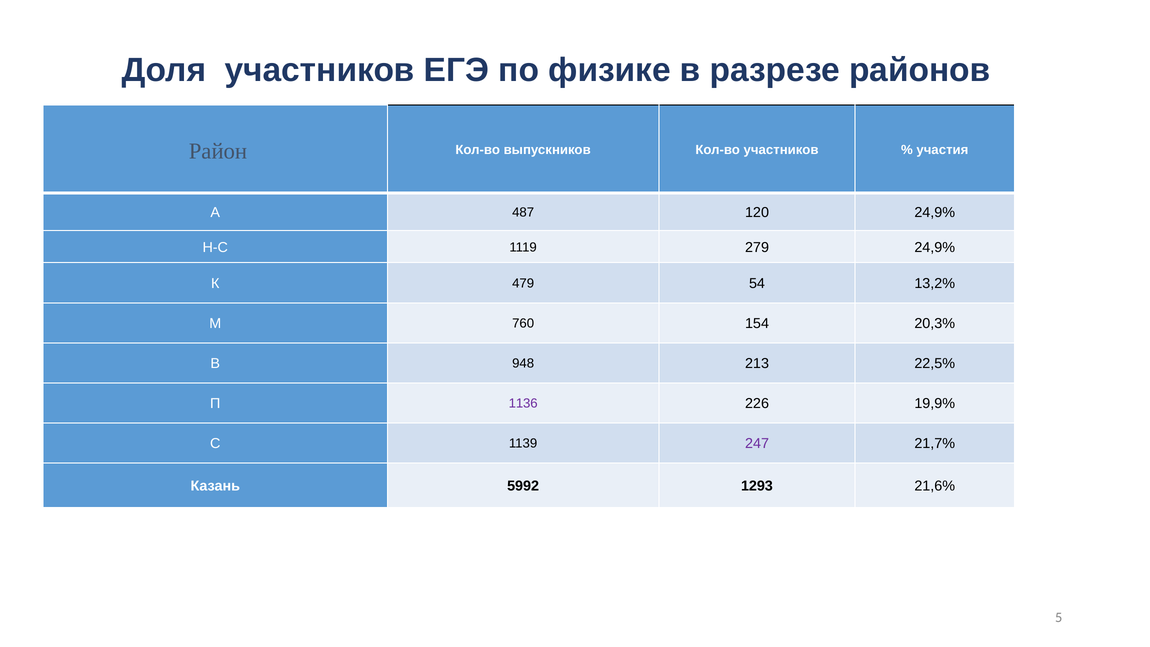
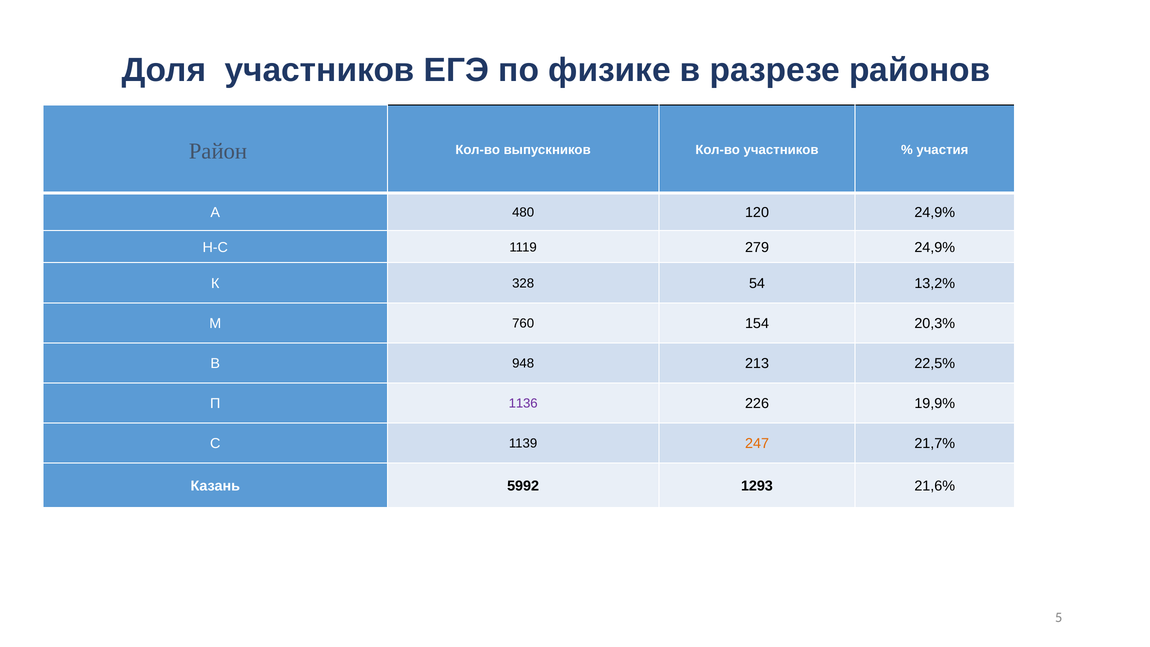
487: 487 -> 480
479: 479 -> 328
247 colour: purple -> orange
